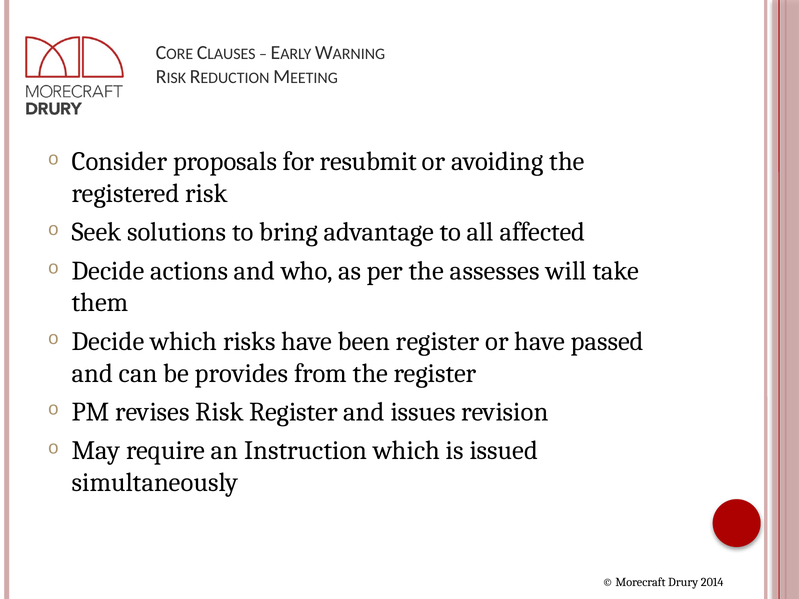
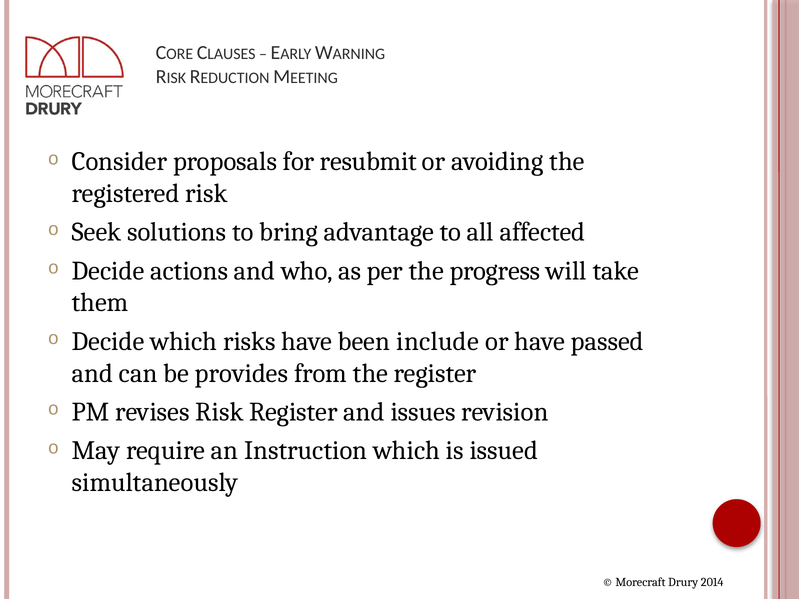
assesses: assesses -> progress
been register: register -> include
